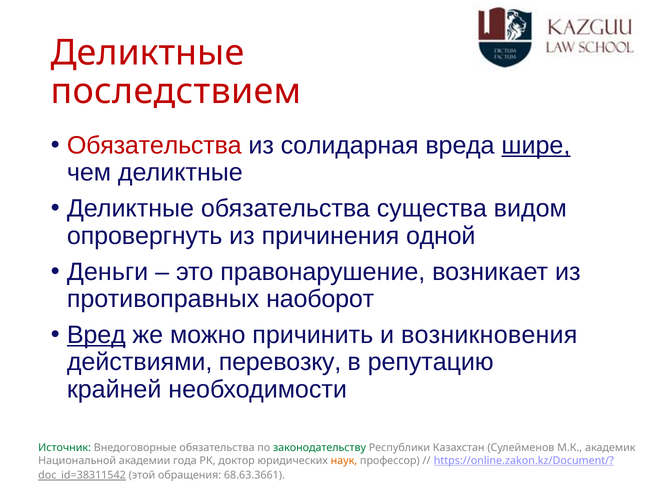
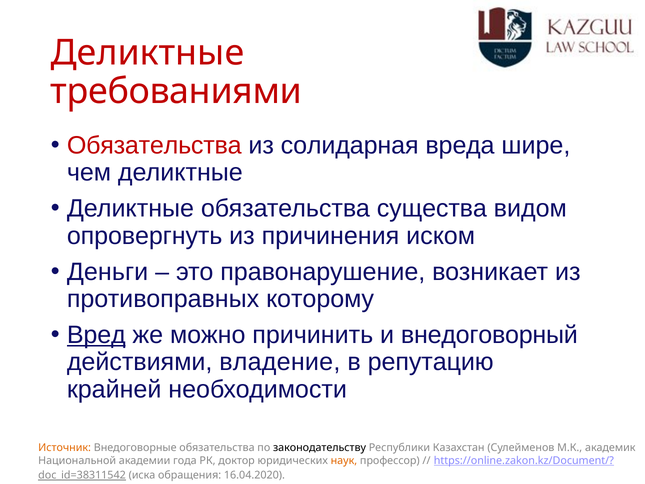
последствием: последствием -> требованиями
шире underline: present -> none
одной: одной -> иском
наоборот: наоборот -> которому
возникновения: возникновения -> внедоговорный
перевозку: перевозку -> владение
Источник colour: green -> orange
законодательству colour: green -> black
этой: этой -> иска
68.63.3661: 68.63.3661 -> 16.04.2020
